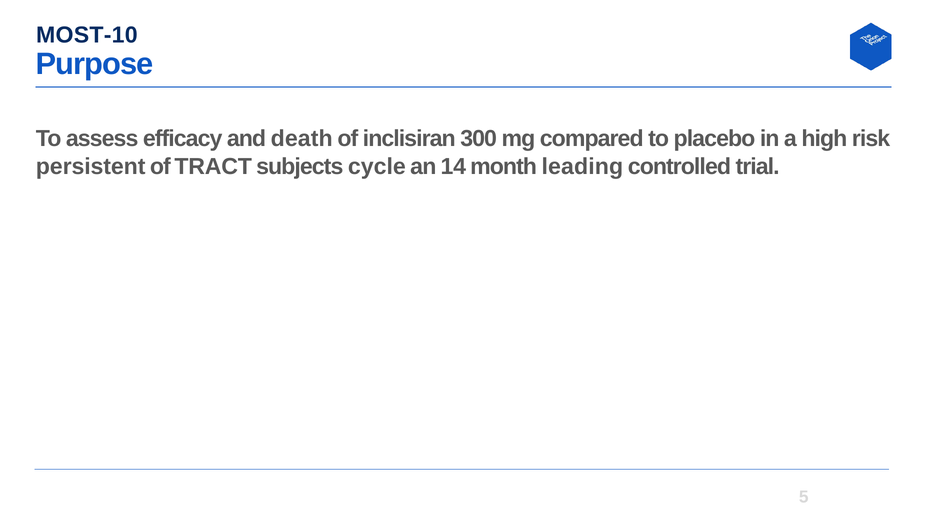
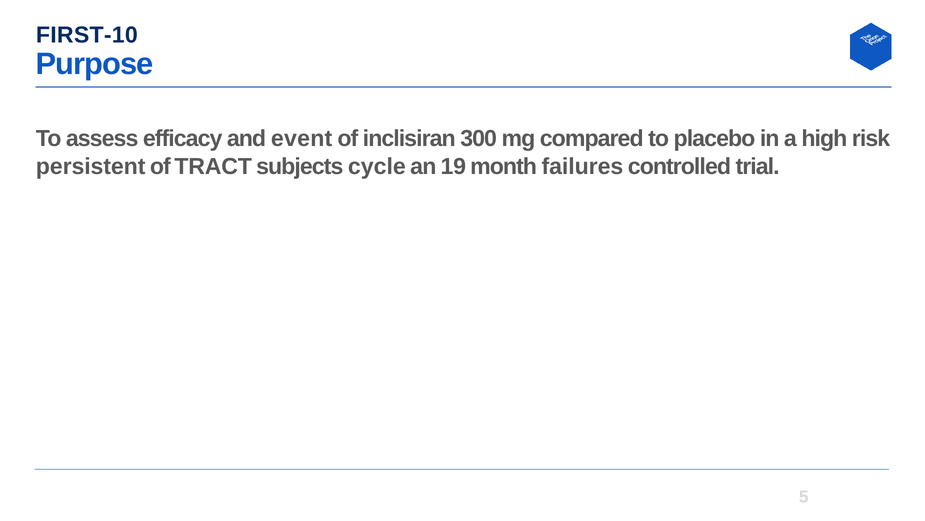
MOST-10: MOST-10 -> FIRST-10
death: death -> event
14: 14 -> 19
leading: leading -> failures
